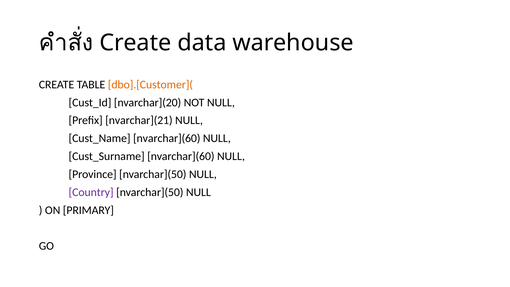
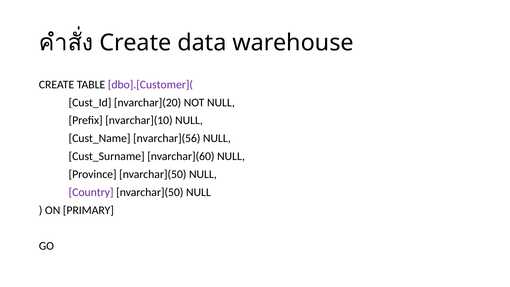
dbo].[Customer]( colour: orange -> purple
nvarchar](21: nvarchar](21 -> nvarchar](10
Cust_Name nvarchar](60: nvarchar](60 -> nvarchar](56
